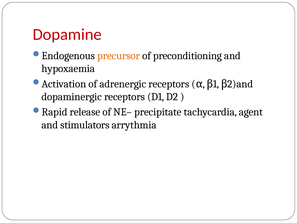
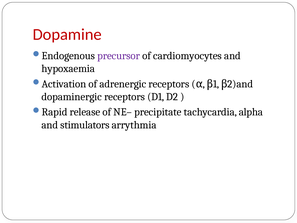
precursor colour: orange -> purple
preconditioning: preconditioning -> cardiomyocytes
agent: agent -> alpha
